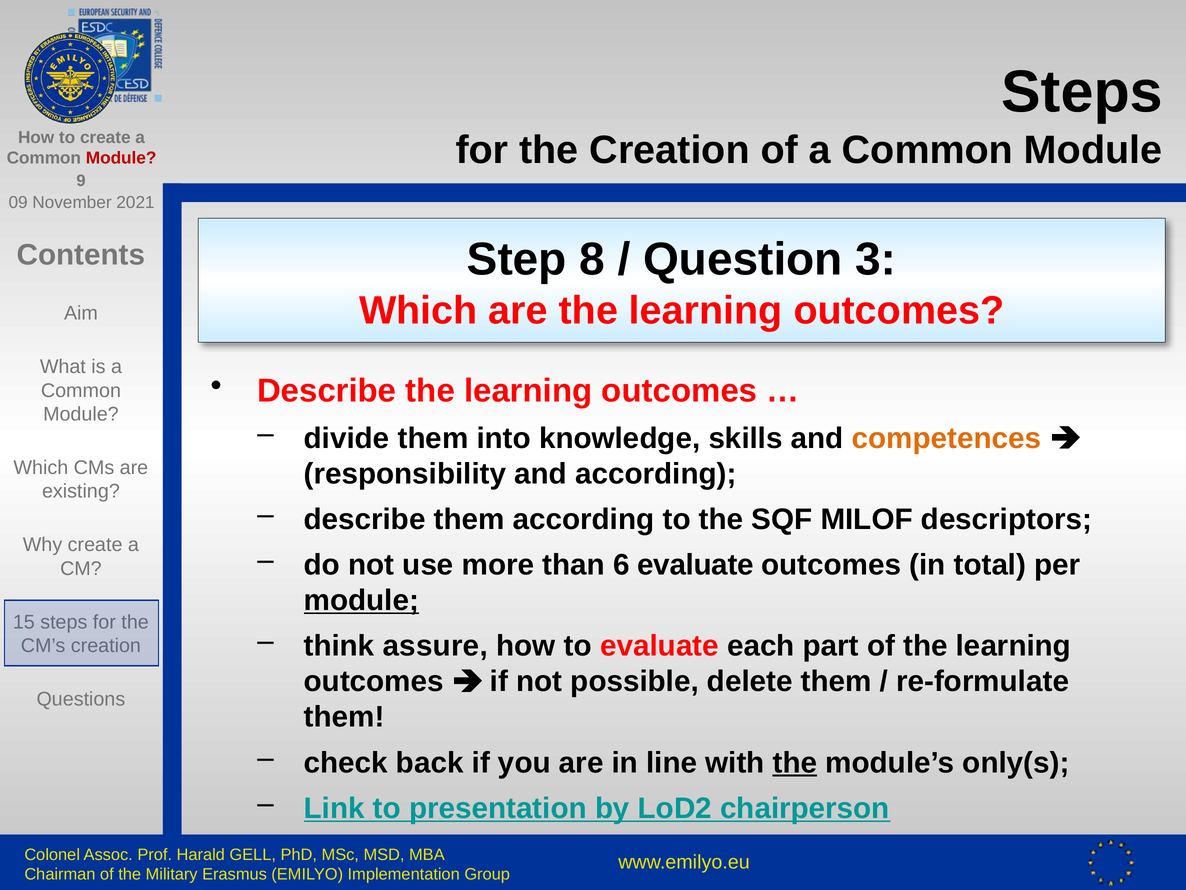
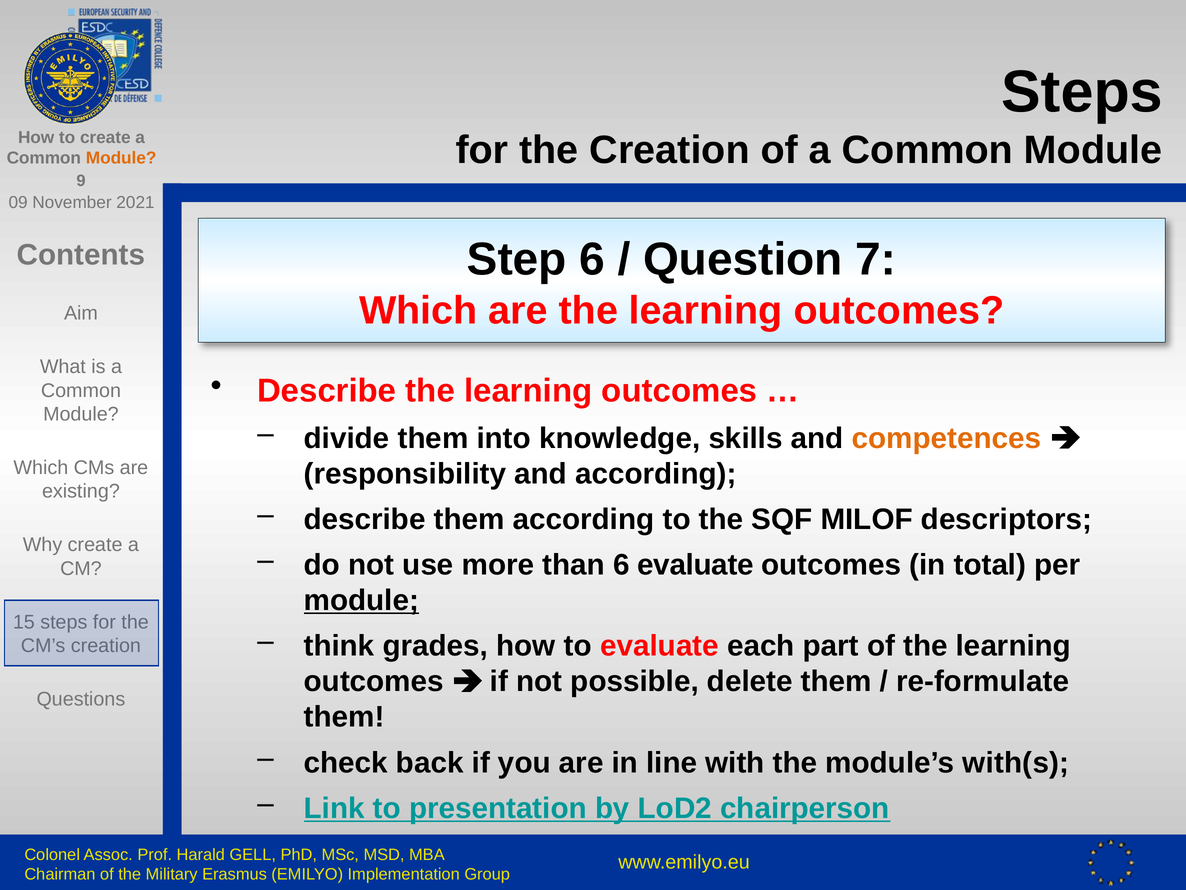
Module at (121, 158) colour: red -> orange
Step 8: 8 -> 6
3: 3 -> 7
assure: assure -> grades
the at (795, 762) underline: present -> none
only(s: only(s -> with(s
